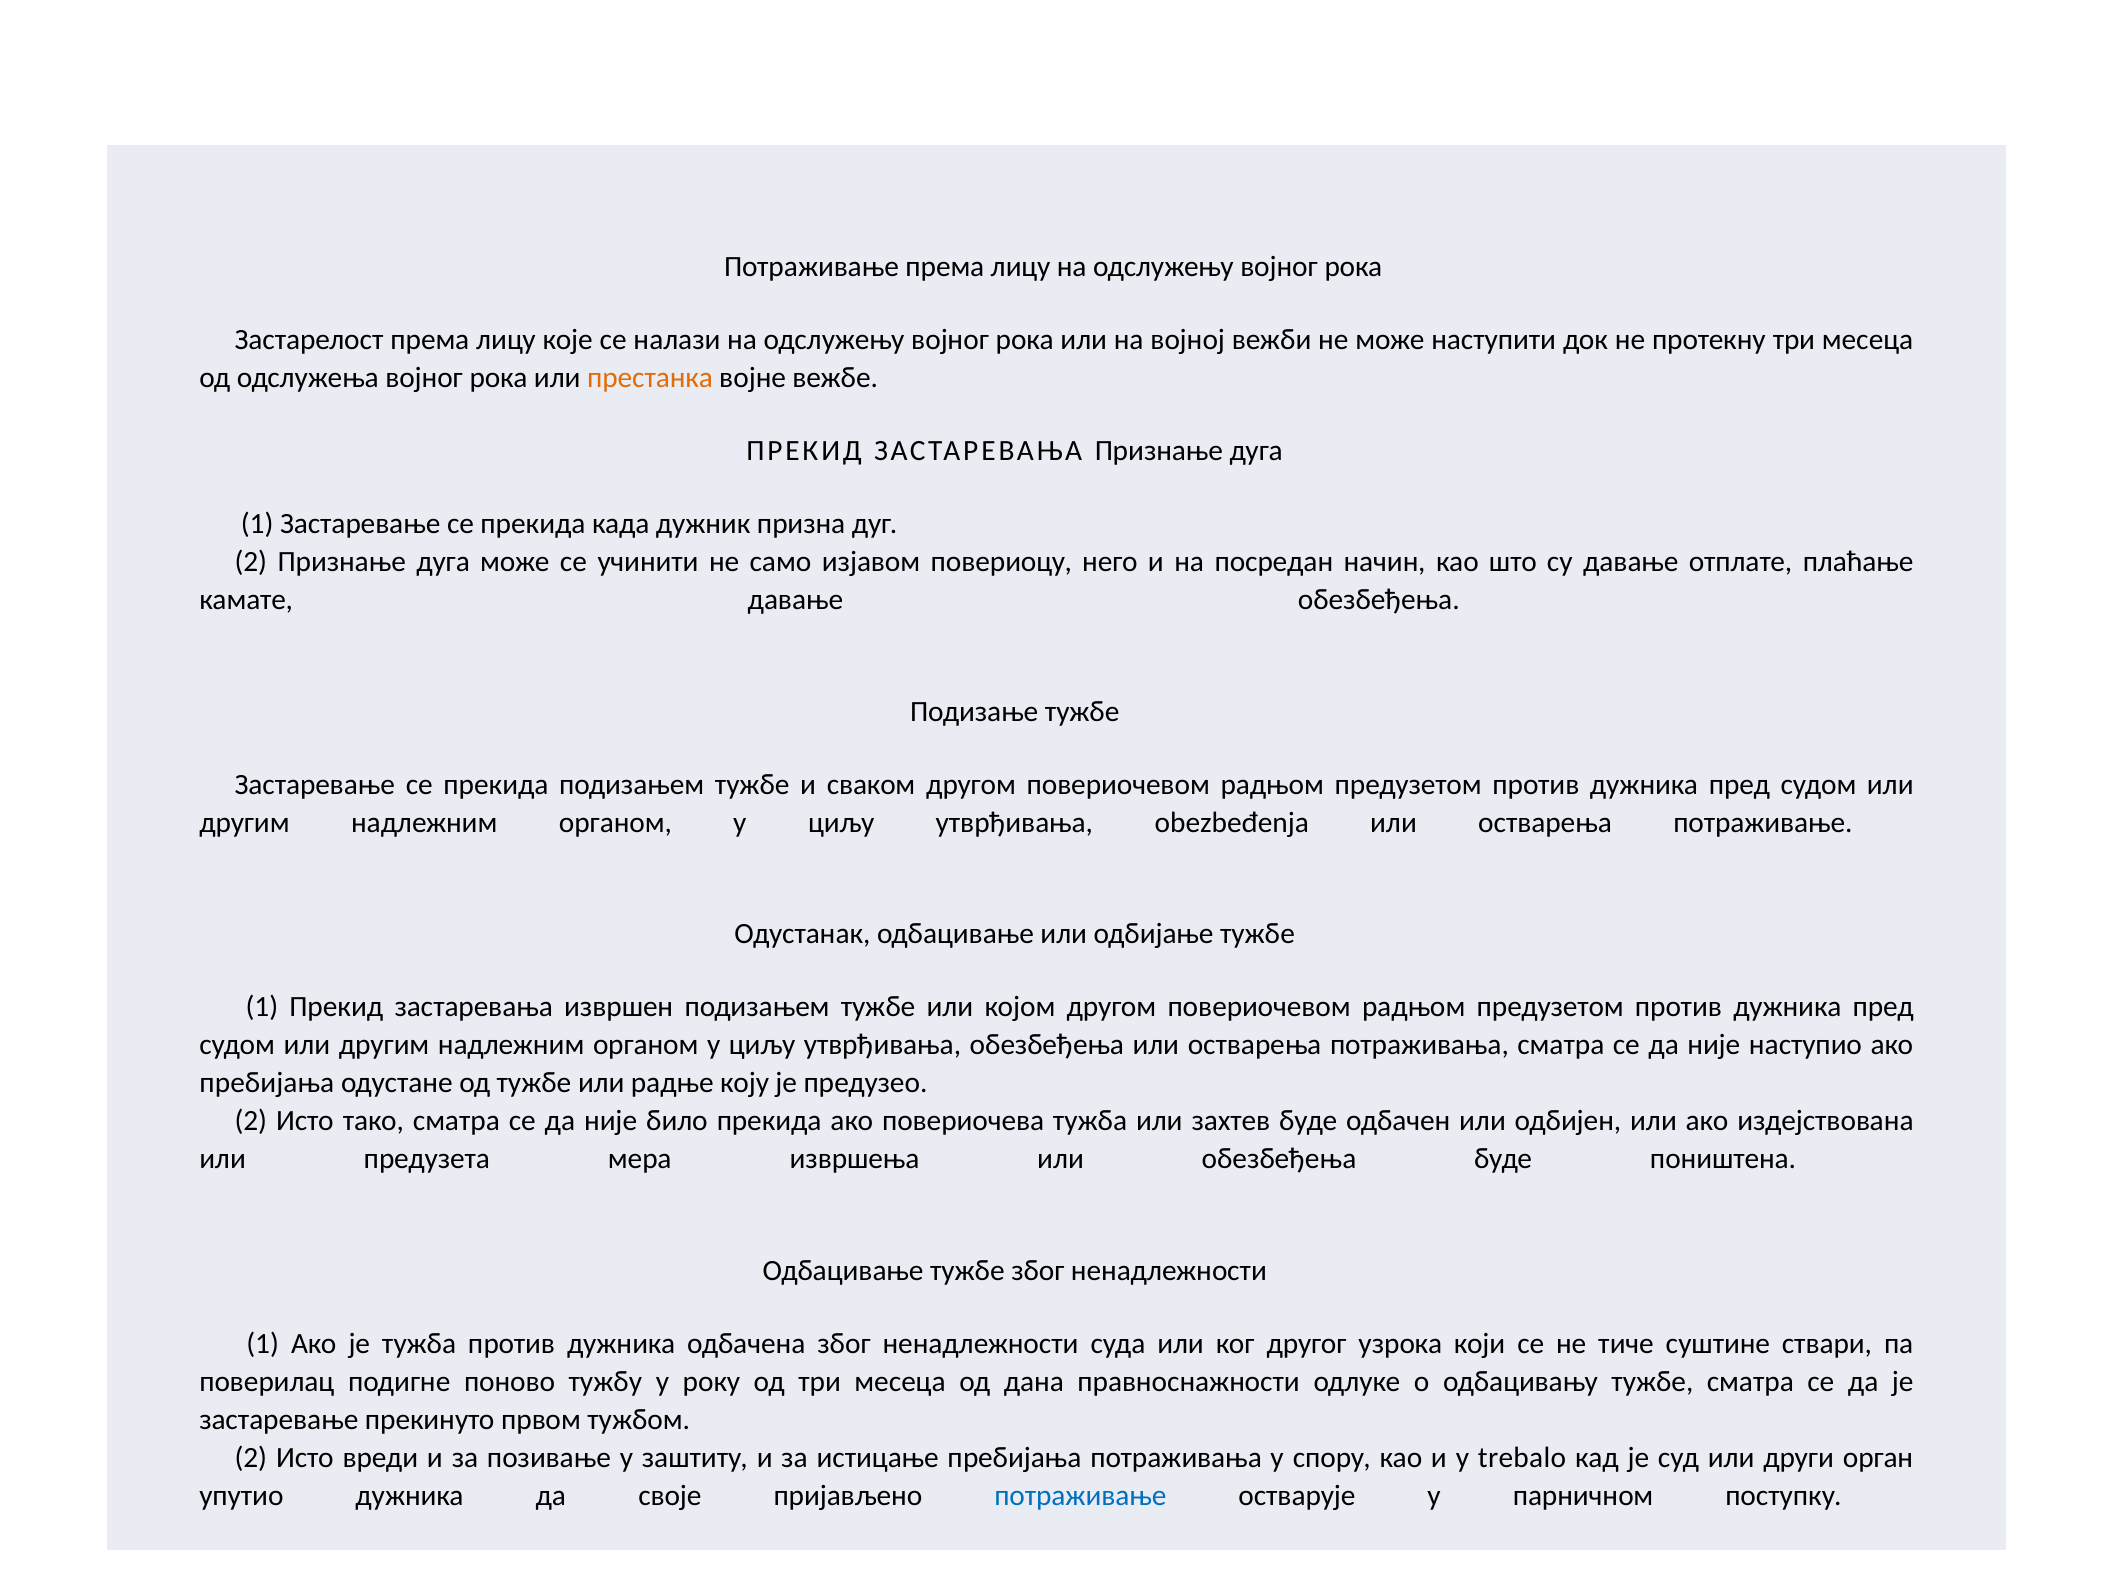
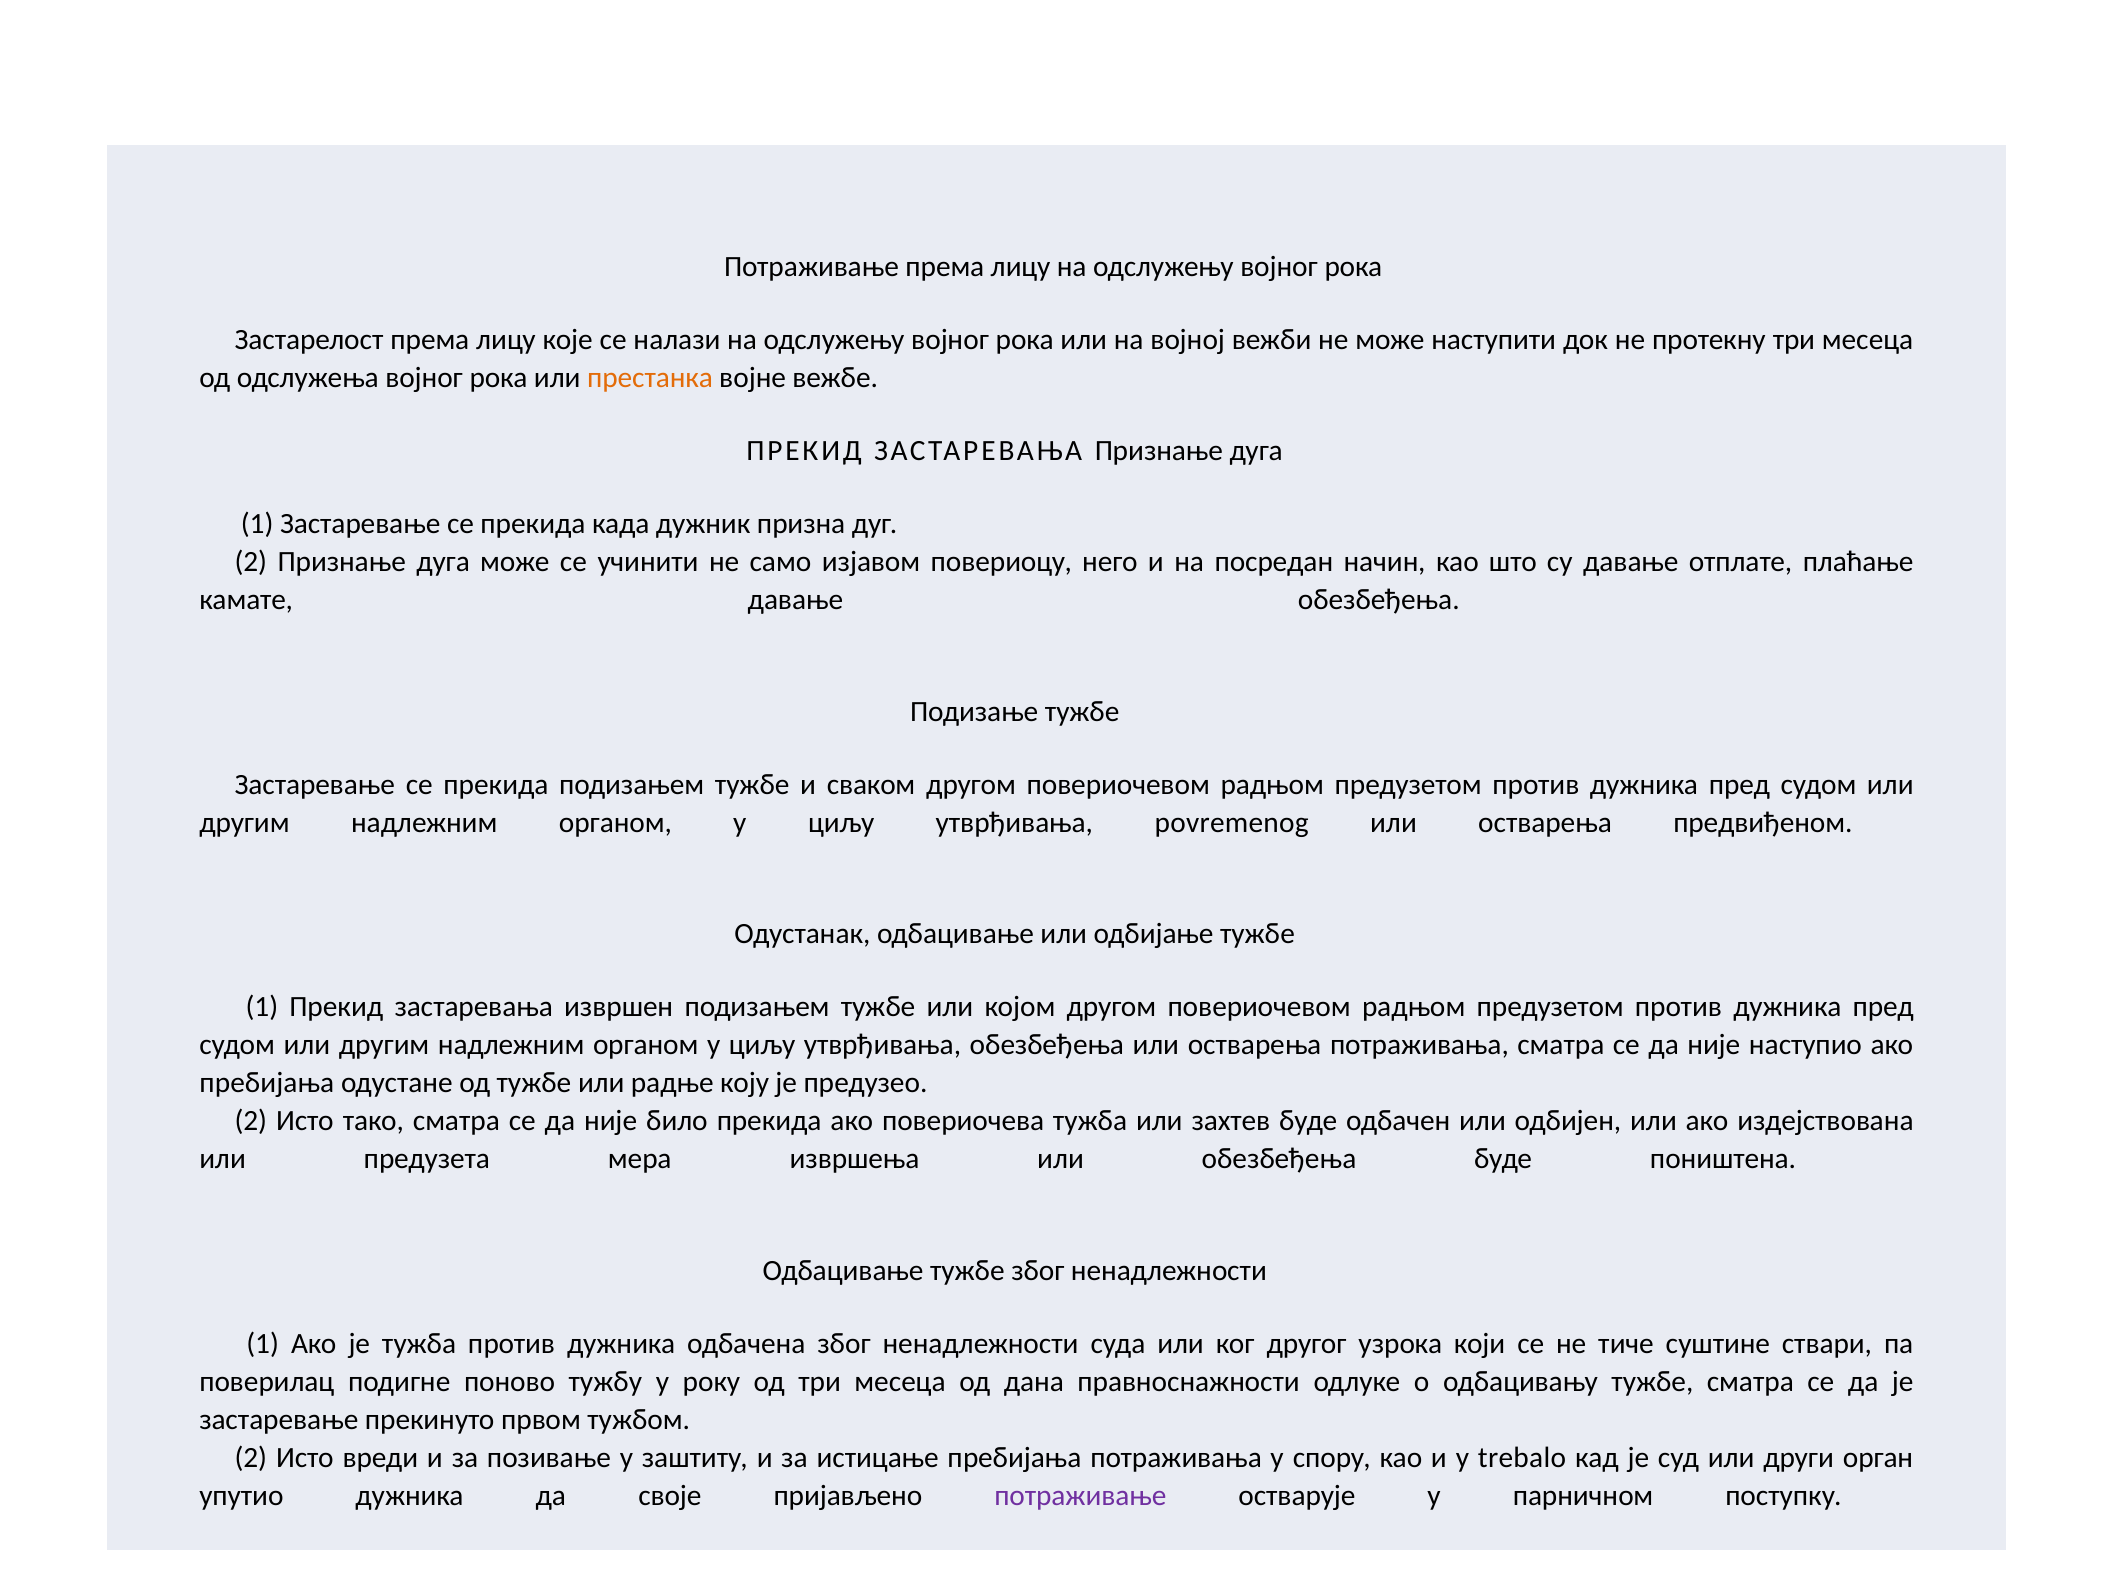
obezbeđenja: obezbeđenja -> povremenog
остварења потраживање: потраживање -> предвиђеном
потраживање at (1080, 1496) colour: blue -> purple
